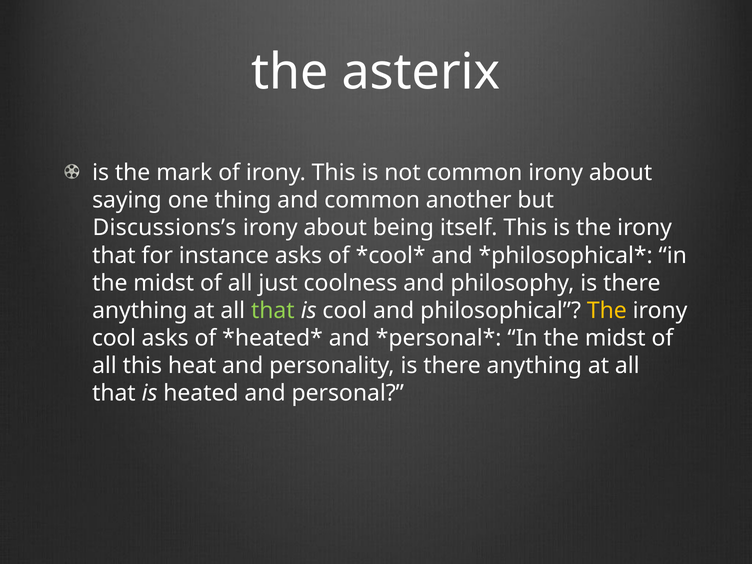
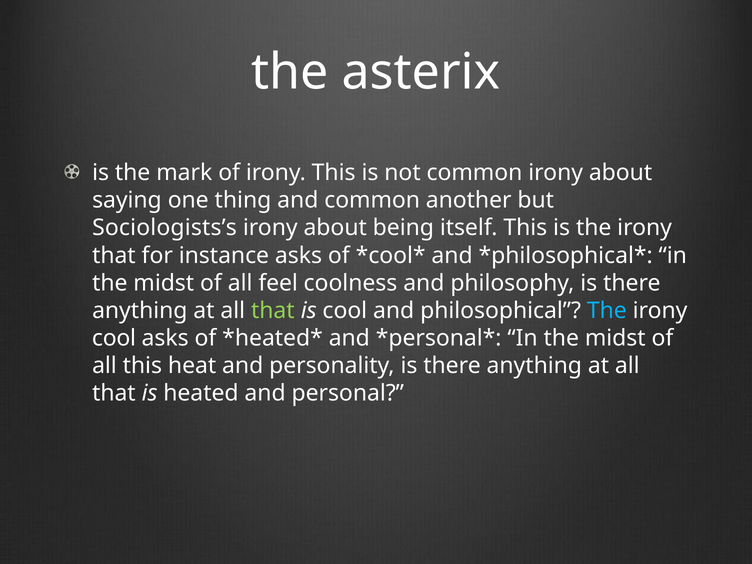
Discussions’s: Discussions’s -> Sociologists’s
just: just -> feel
The at (607, 311) colour: yellow -> light blue
